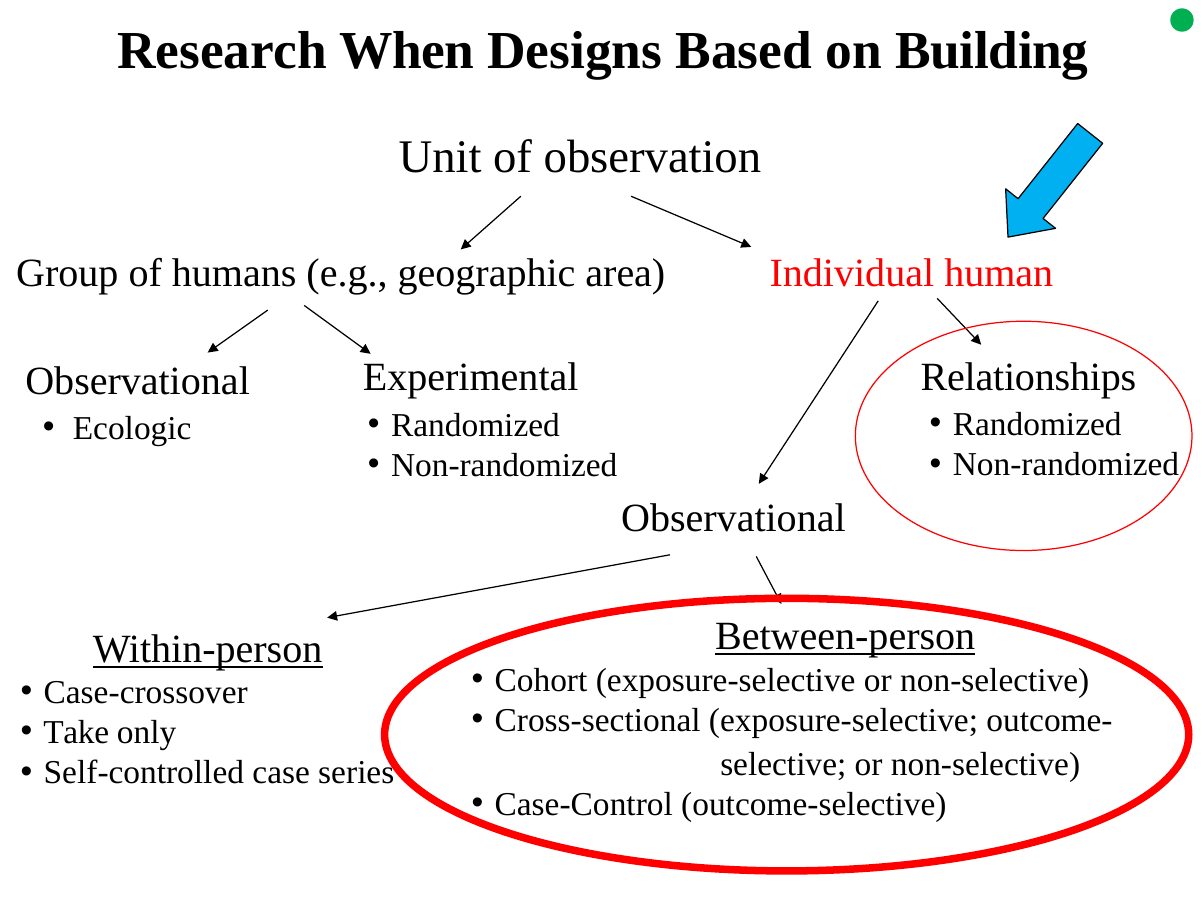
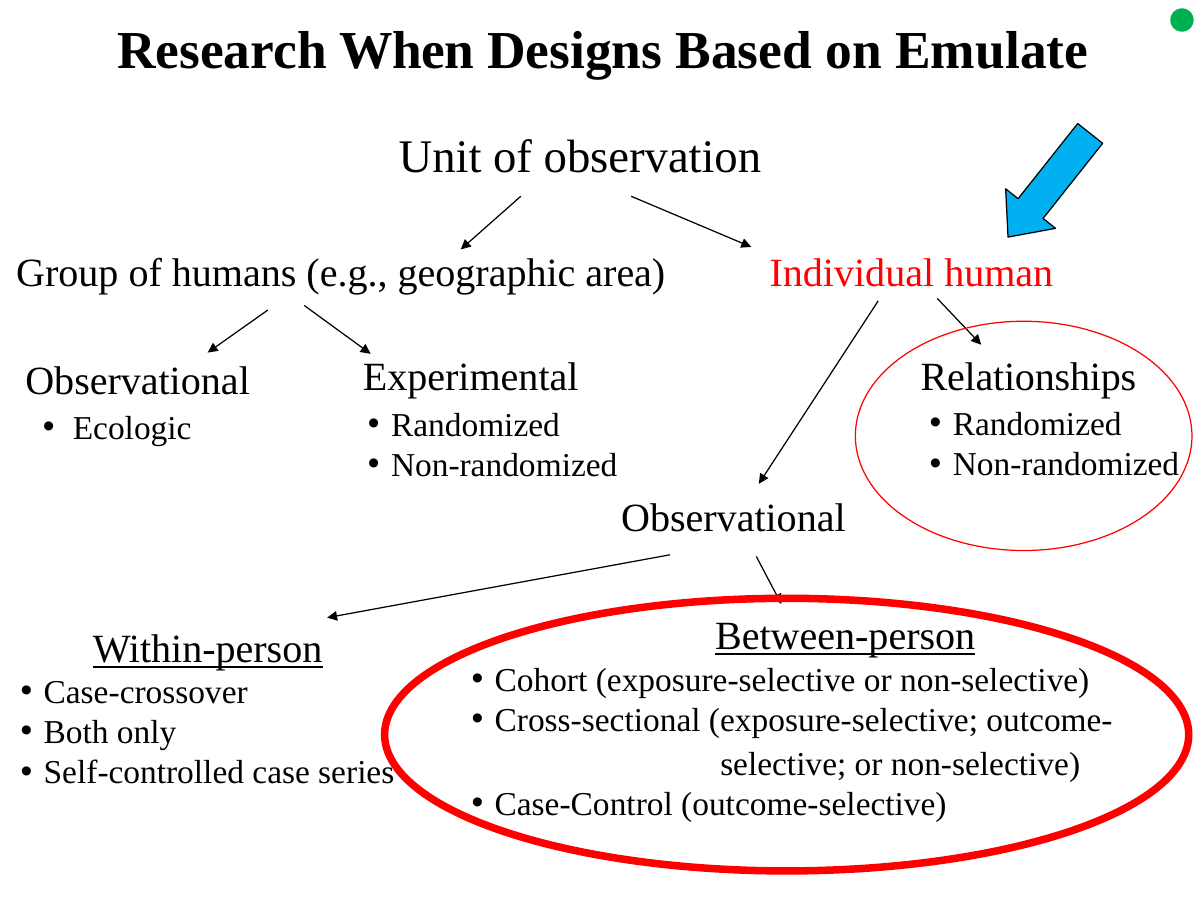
Building: Building -> Emulate
Take: Take -> Both
